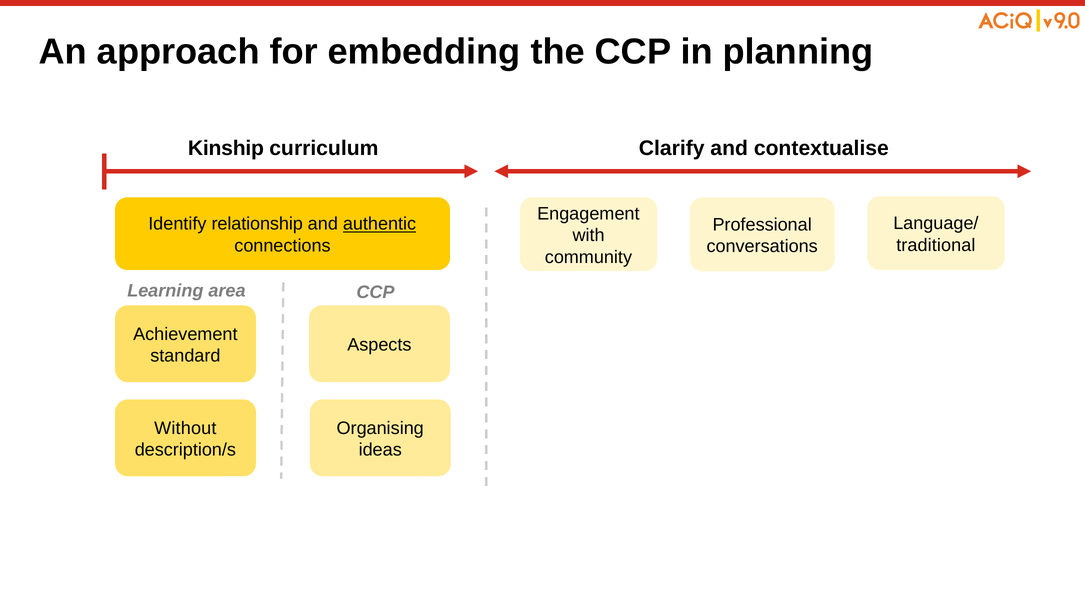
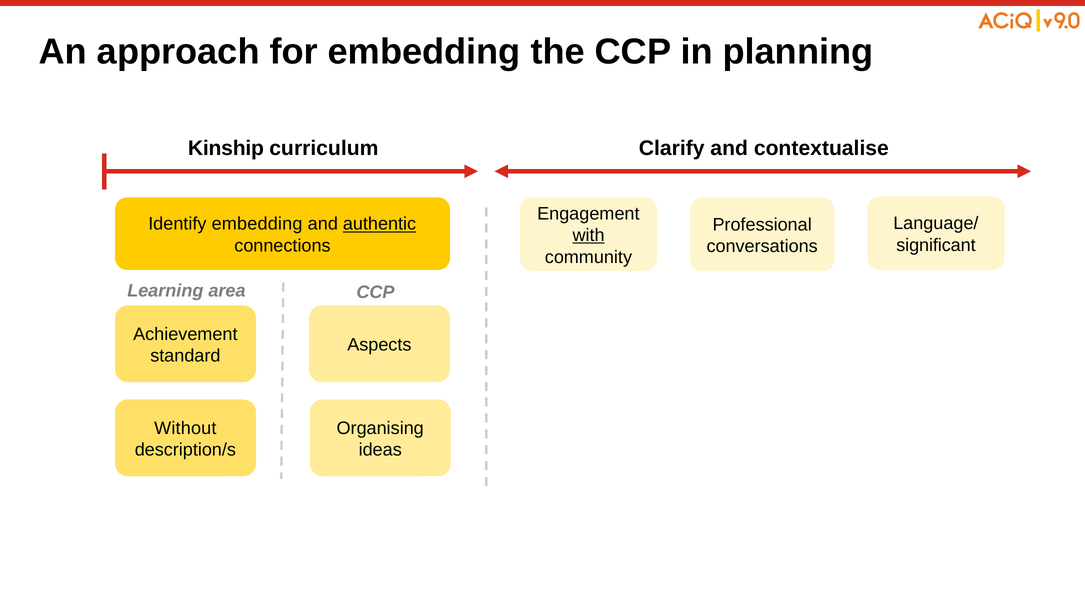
Identify relationship: relationship -> embedding
with underline: none -> present
traditional: traditional -> significant
